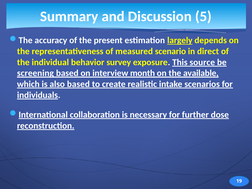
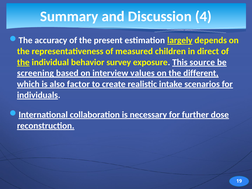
5: 5 -> 4
scenario: scenario -> children
the at (23, 62) underline: none -> present
month: month -> values
available: available -> different
also based: based -> factor
